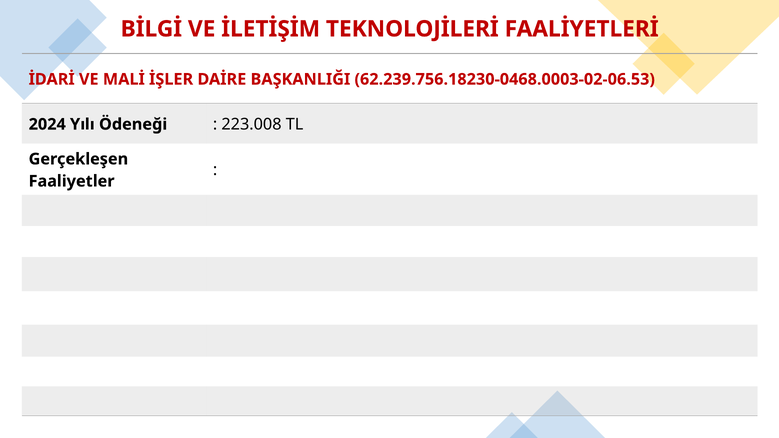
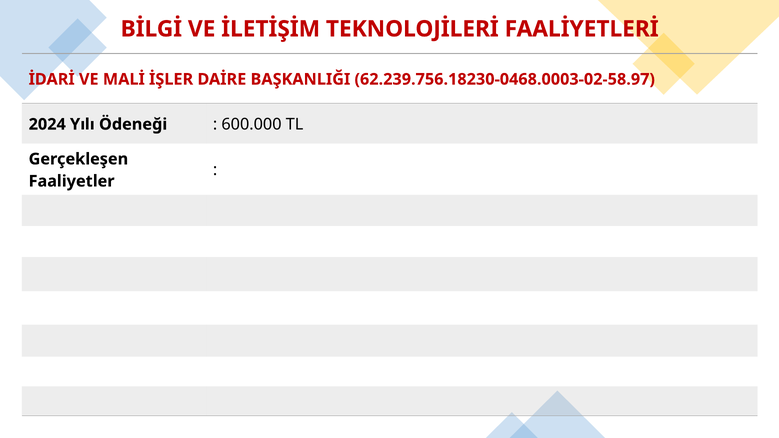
62.239.756.18230-0468.0003-02-06.53: 62.239.756.18230-0468.0003-02-06.53 -> 62.239.756.18230-0468.0003-02-58.97
223.008: 223.008 -> 600.000
